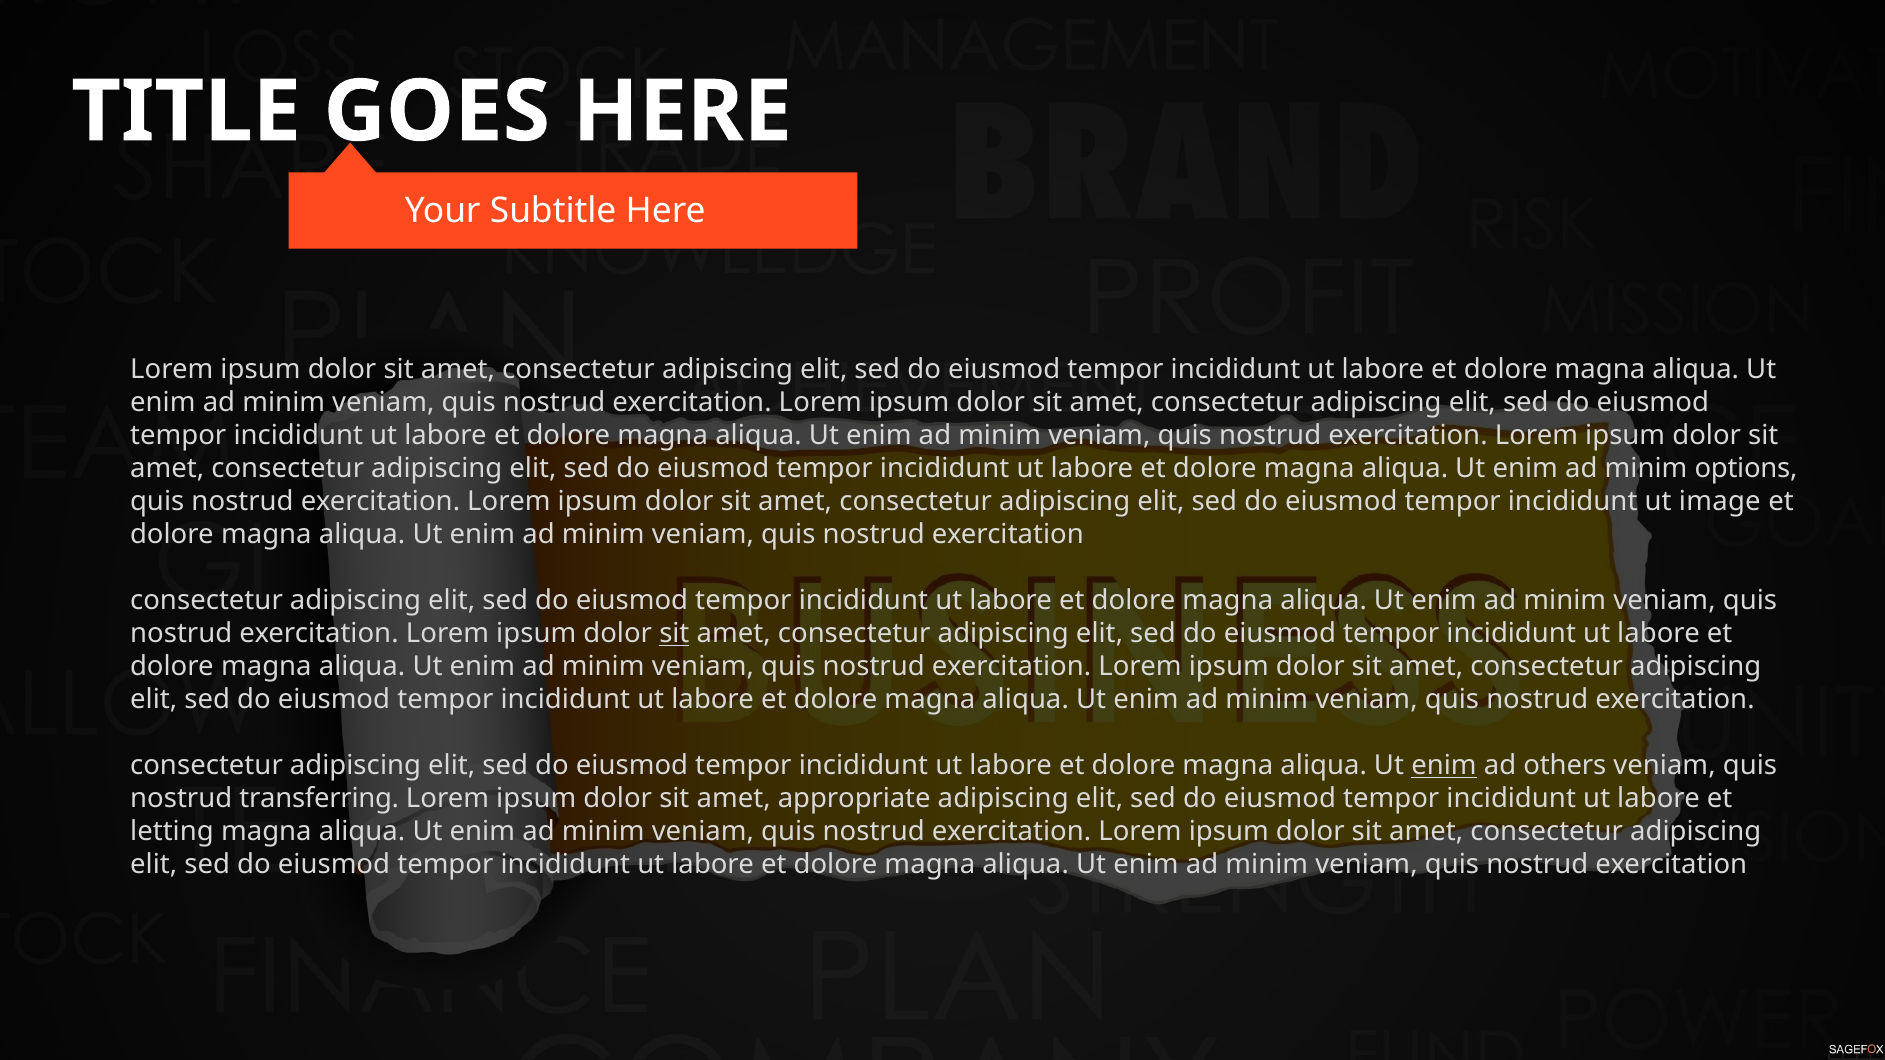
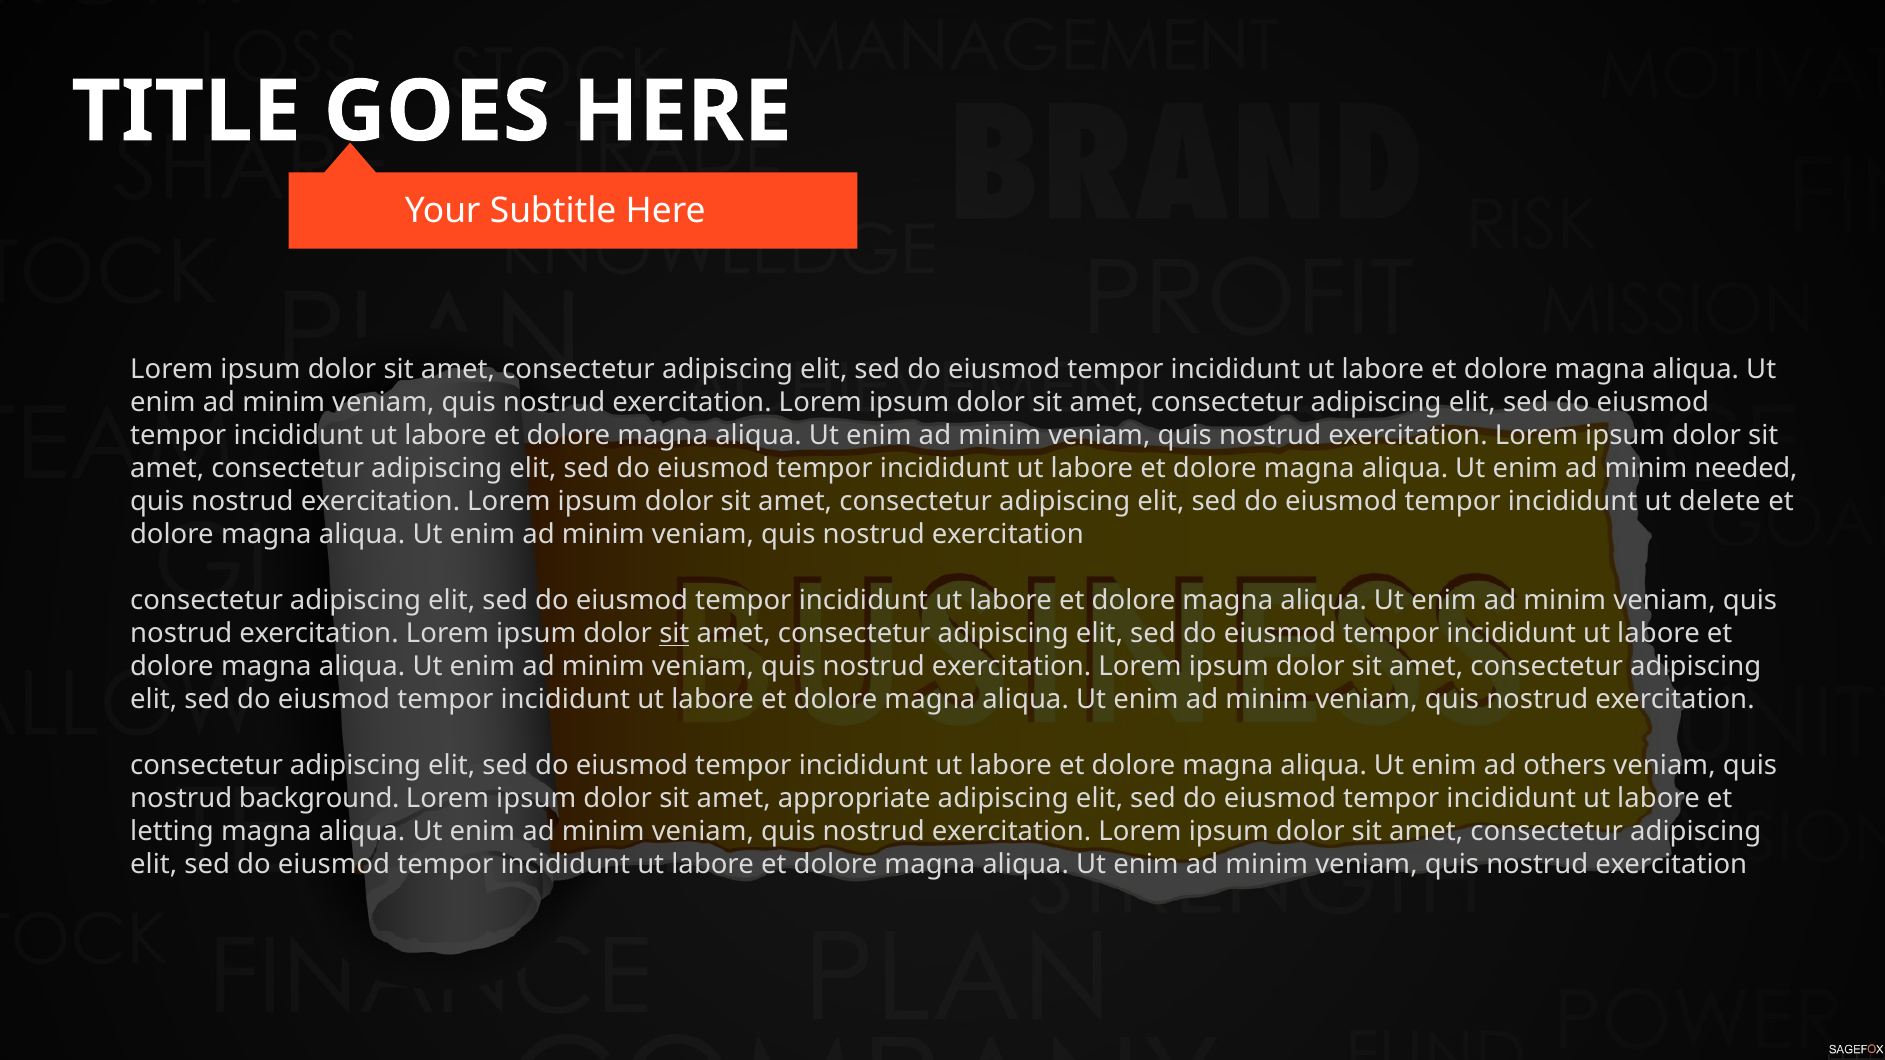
options: options -> needed
image: image -> delete
enim at (1444, 766) underline: present -> none
transferring: transferring -> background
